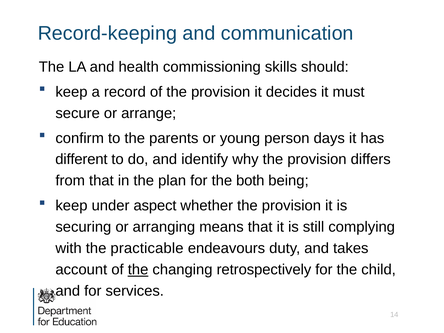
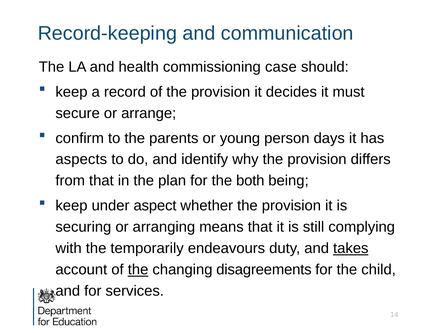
skills: skills -> case
different: different -> aspects
practicable: practicable -> temporarily
takes underline: none -> present
retrospectively: retrospectively -> disagreements
